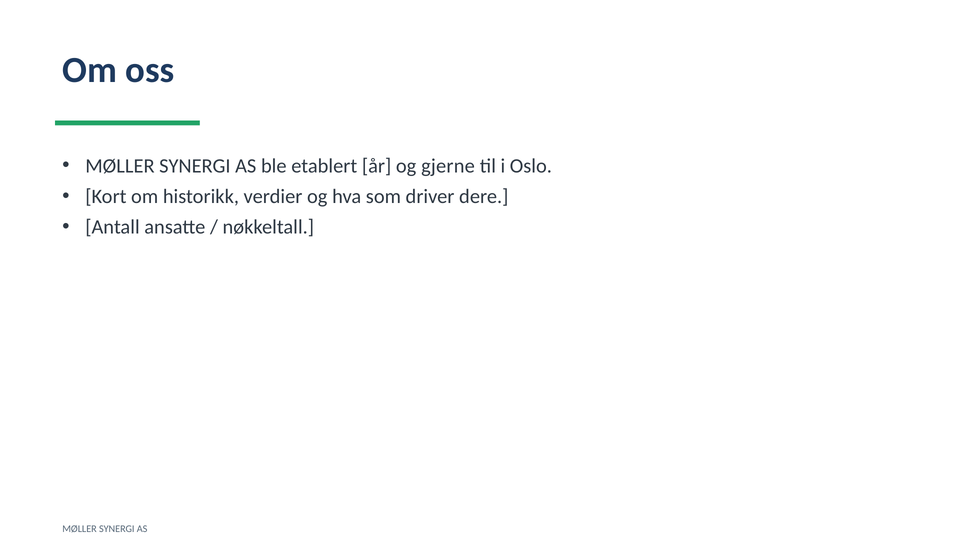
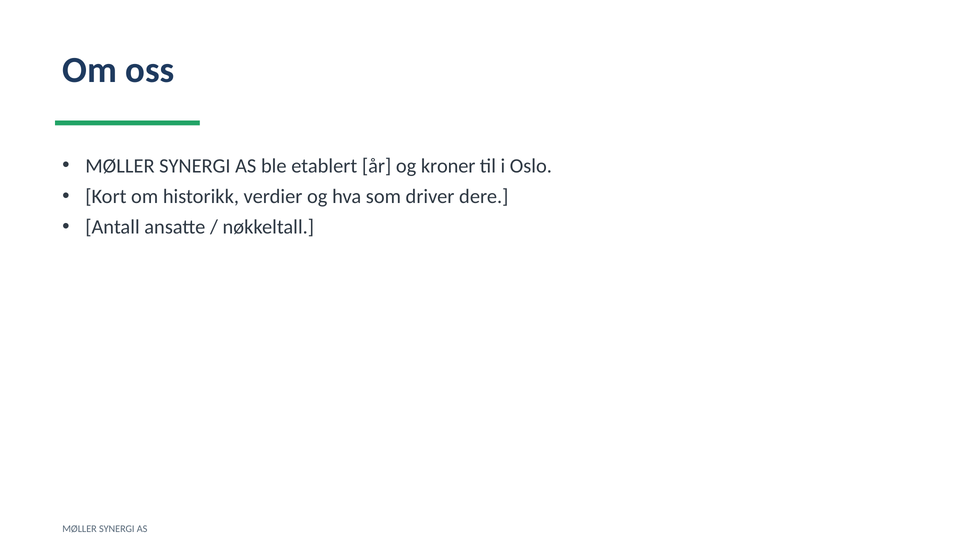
gjerne: gjerne -> kroner
